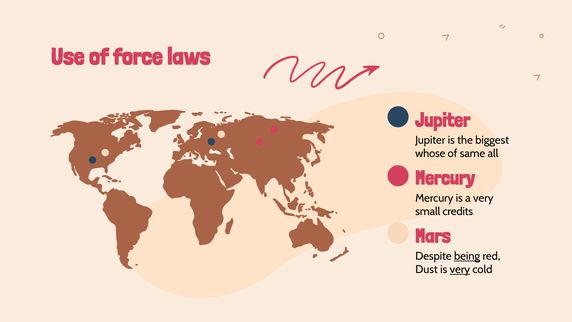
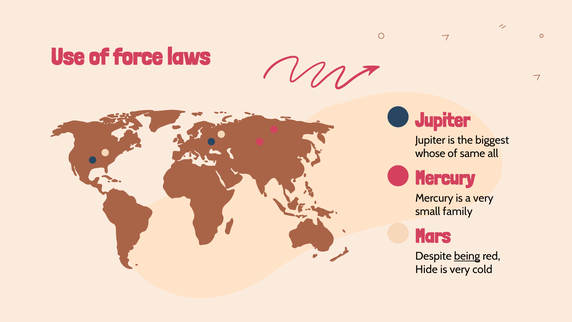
credits: credits -> family
Dust: Dust -> Hide
very at (460, 269) underline: present -> none
